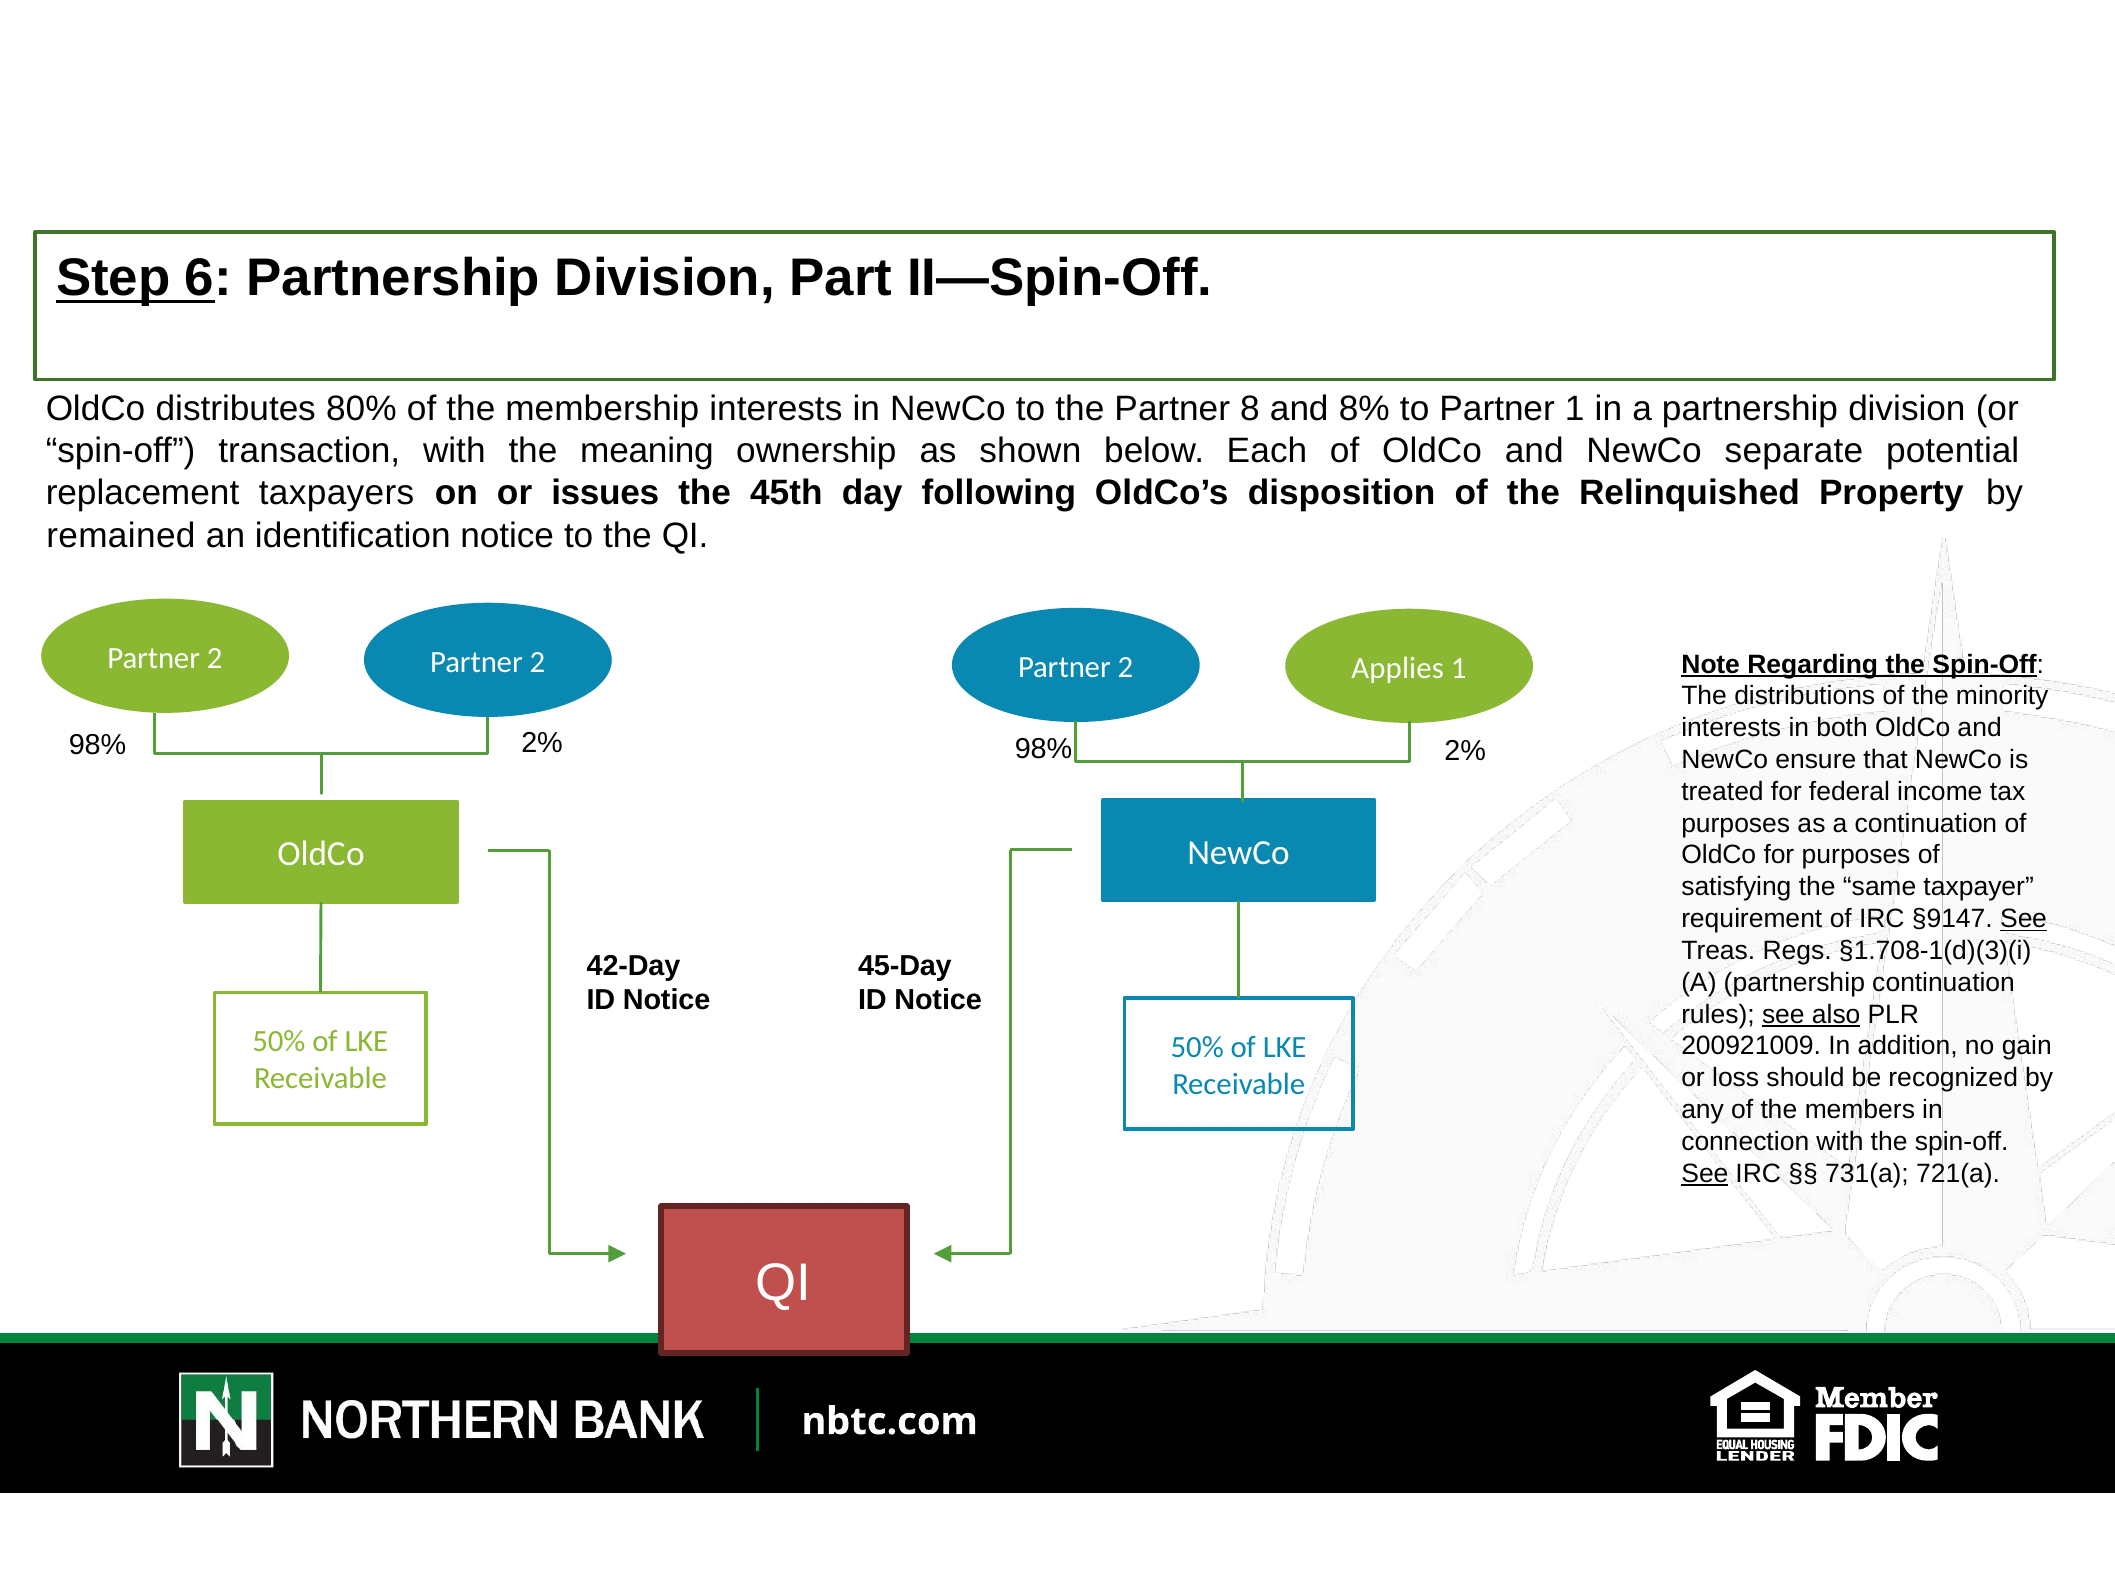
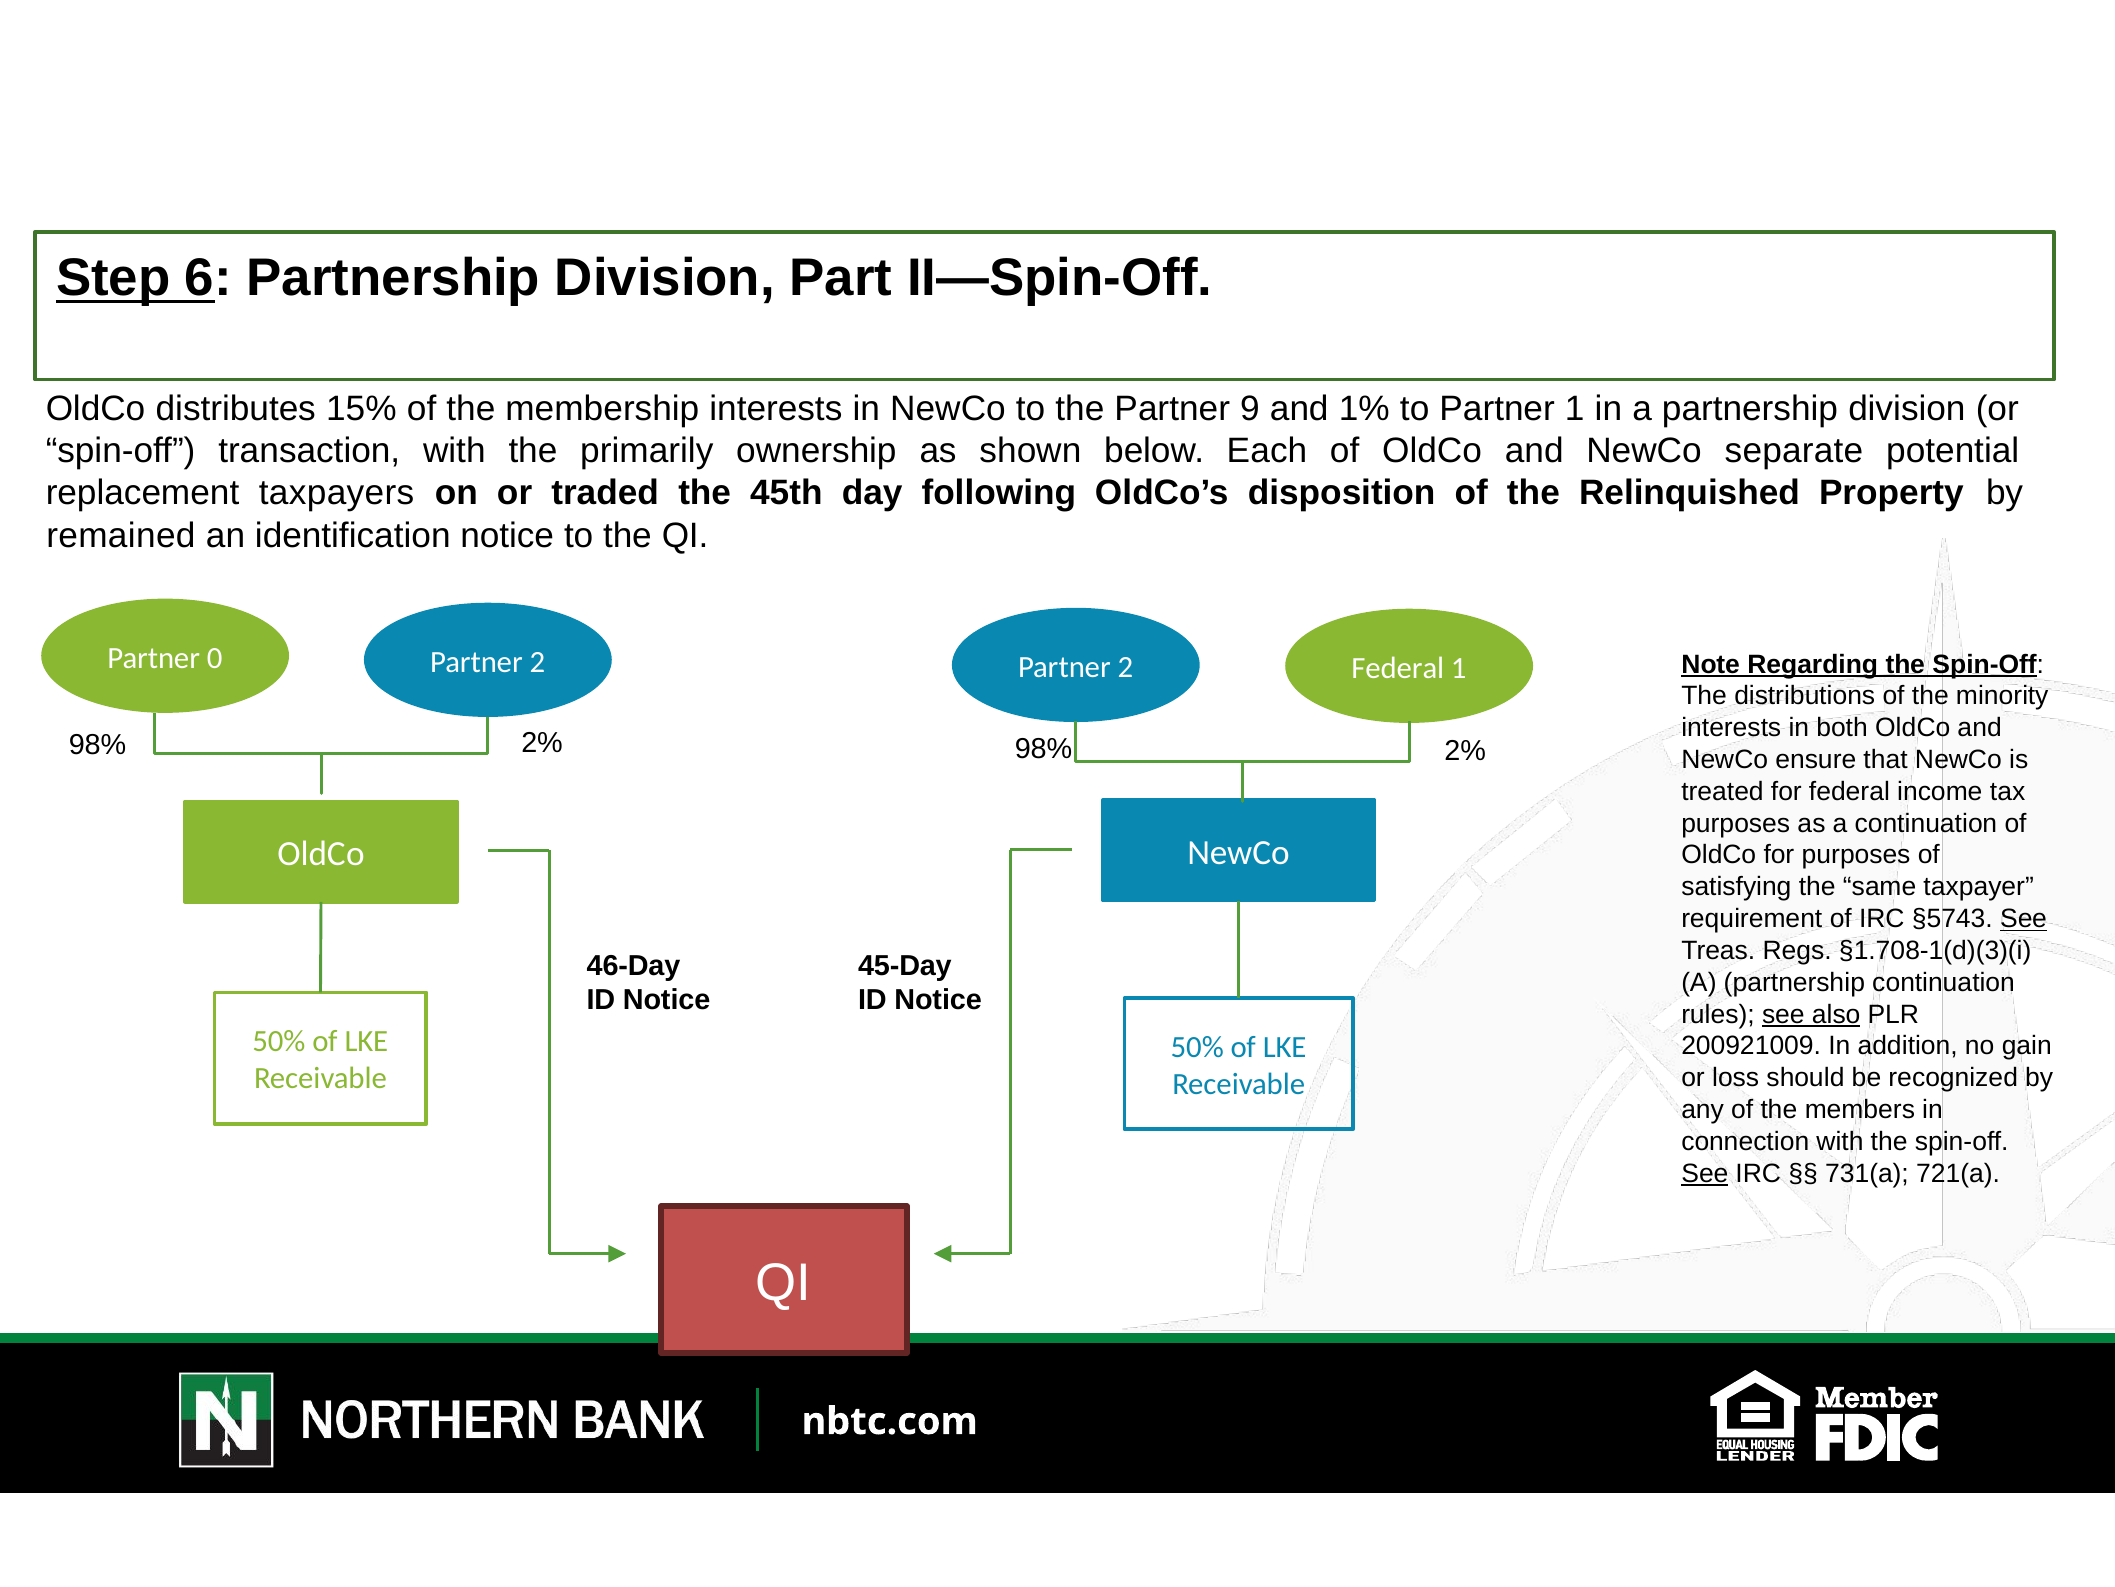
80%: 80% -> 15%
8: 8 -> 9
8%: 8% -> 1%
meaning: meaning -> primarily
issues: issues -> traded
2 at (215, 658): 2 -> 0
Applies at (1398, 668): Applies -> Federal
§9147: §9147 -> §5743
42-Day: 42-Day -> 46-Day
